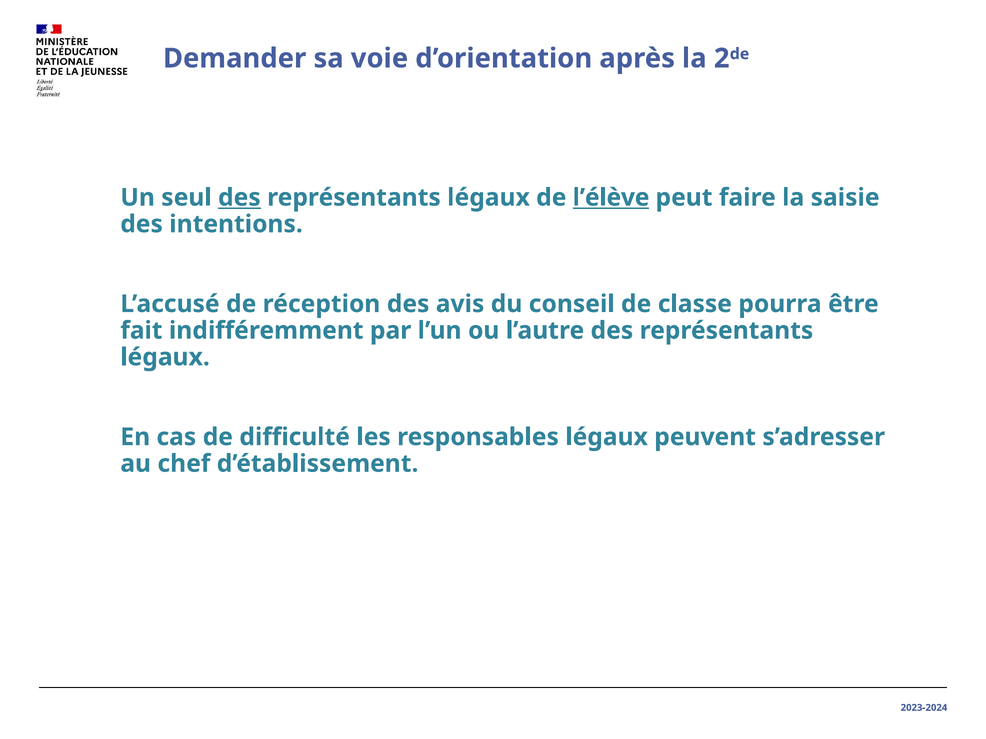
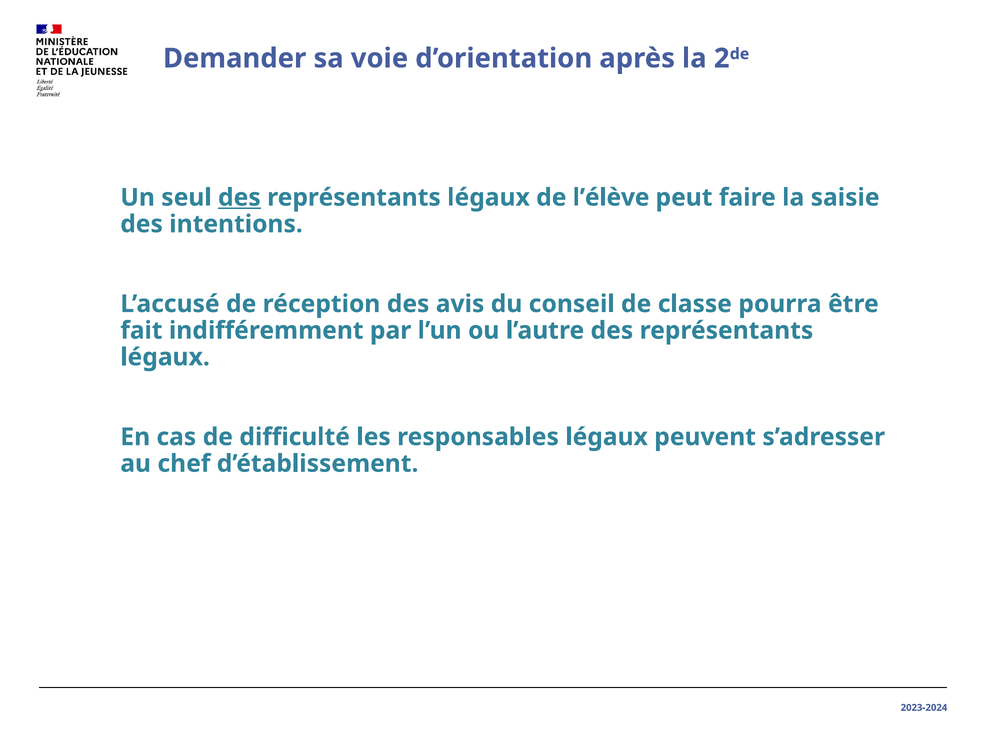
l’élève underline: present -> none
